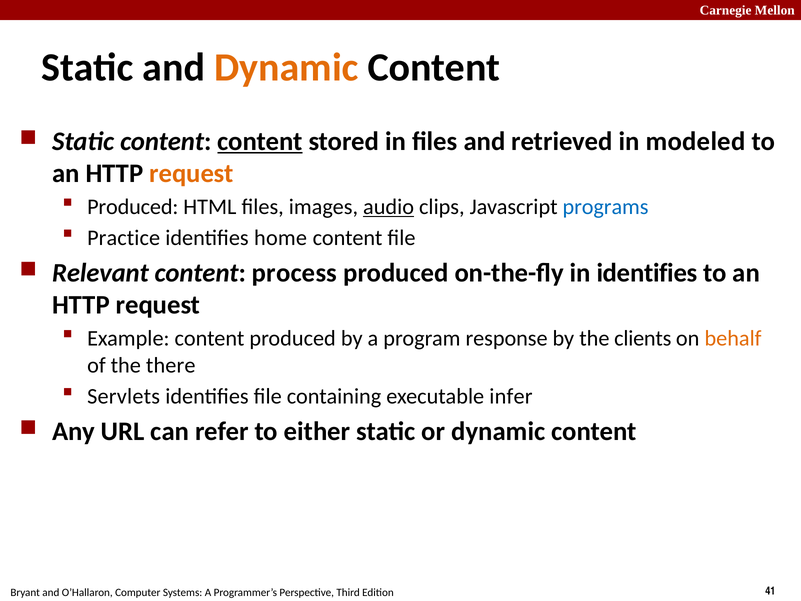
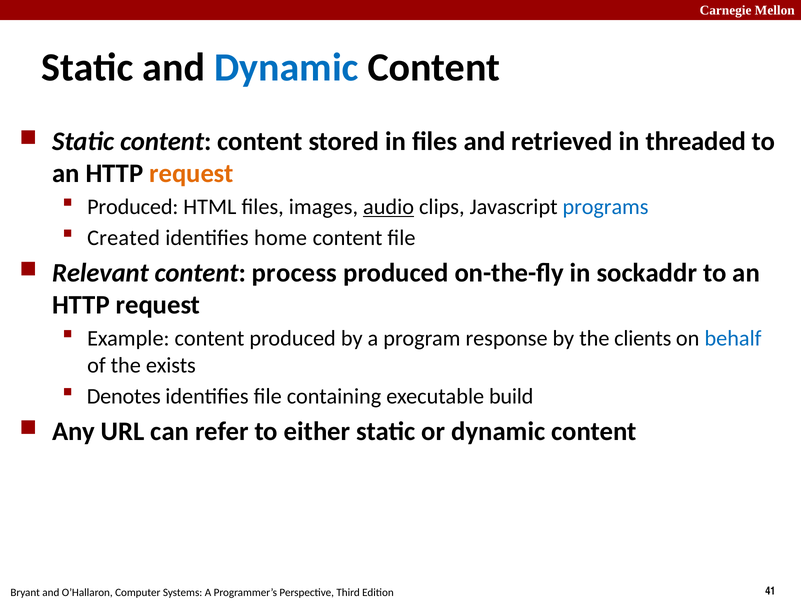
Dynamic at (286, 67) colour: orange -> blue
content at (260, 141) underline: present -> none
modeled: modeled -> threaded
Practice: Practice -> Created
in identifies: identifies -> sockaddr
behalf colour: orange -> blue
there: there -> exists
Servlets: Servlets -> Denotes
infer: infer -> build
